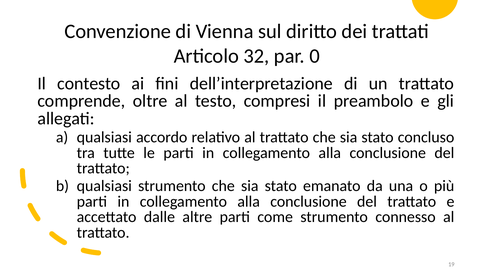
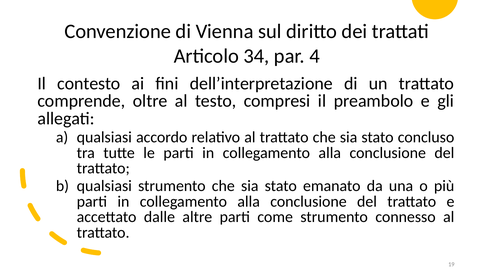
32: 32 -> 34
0: 0 -> 4
